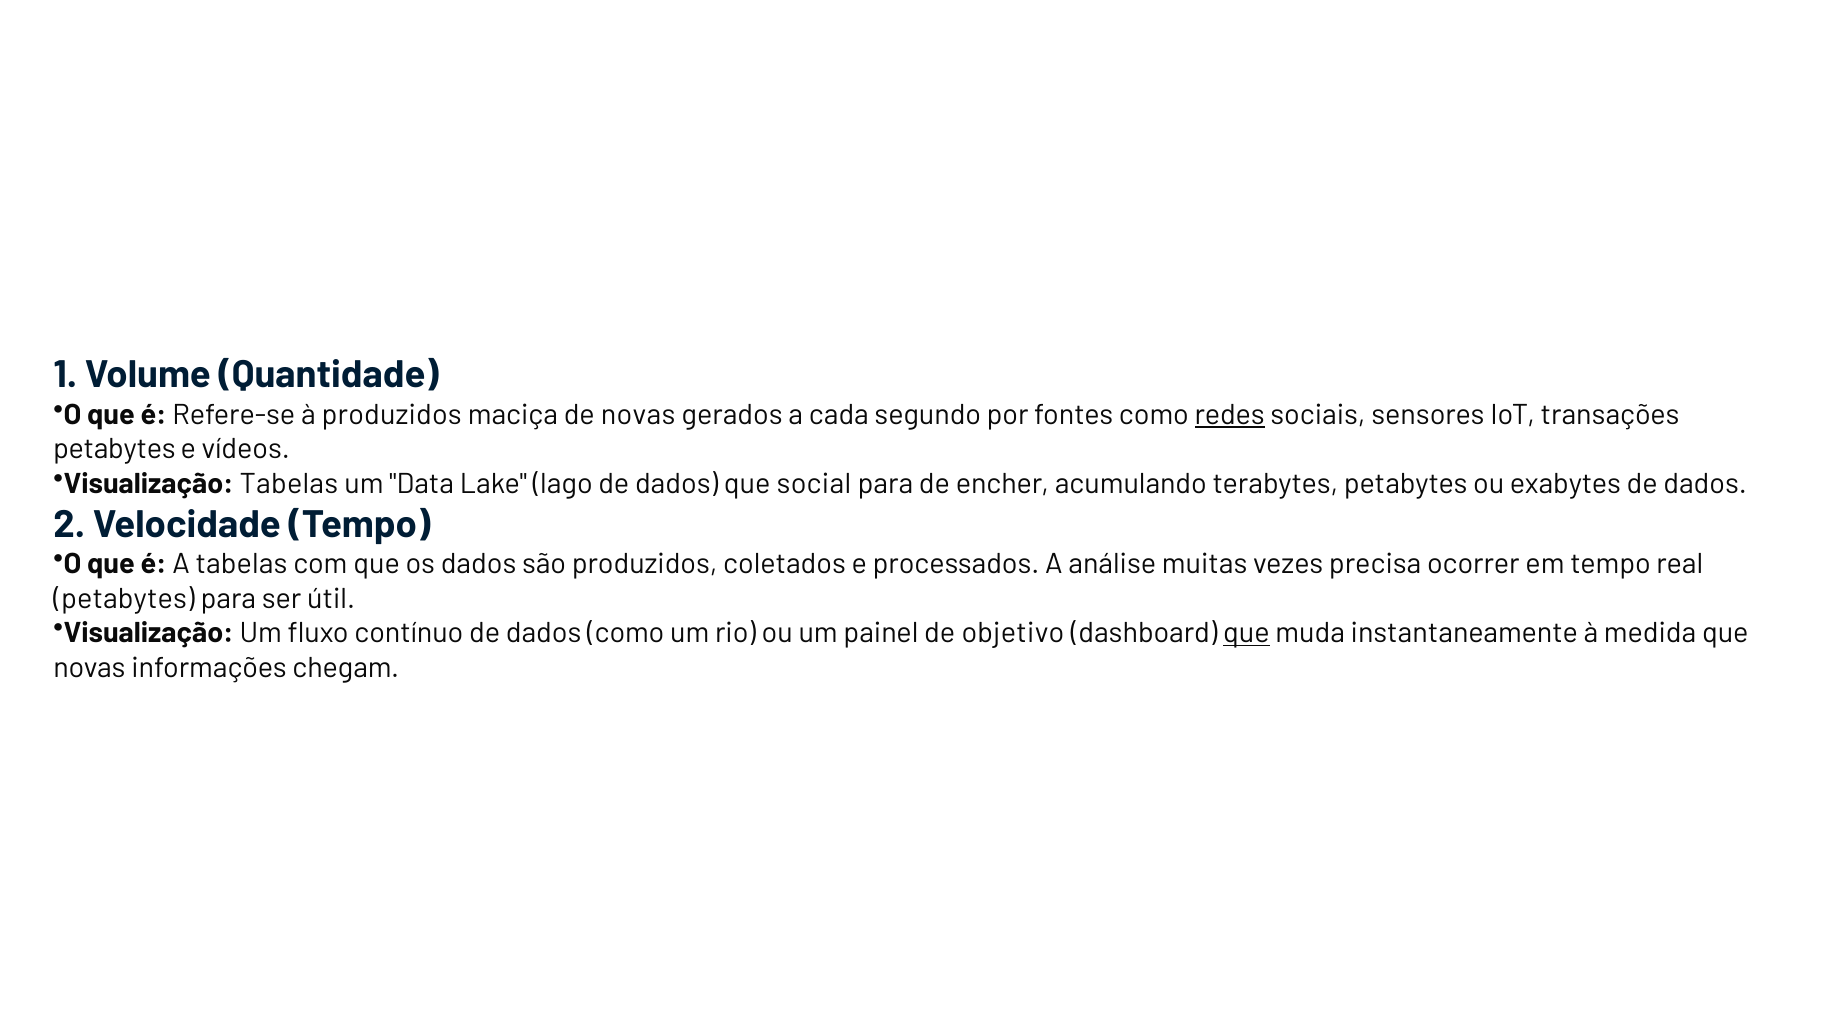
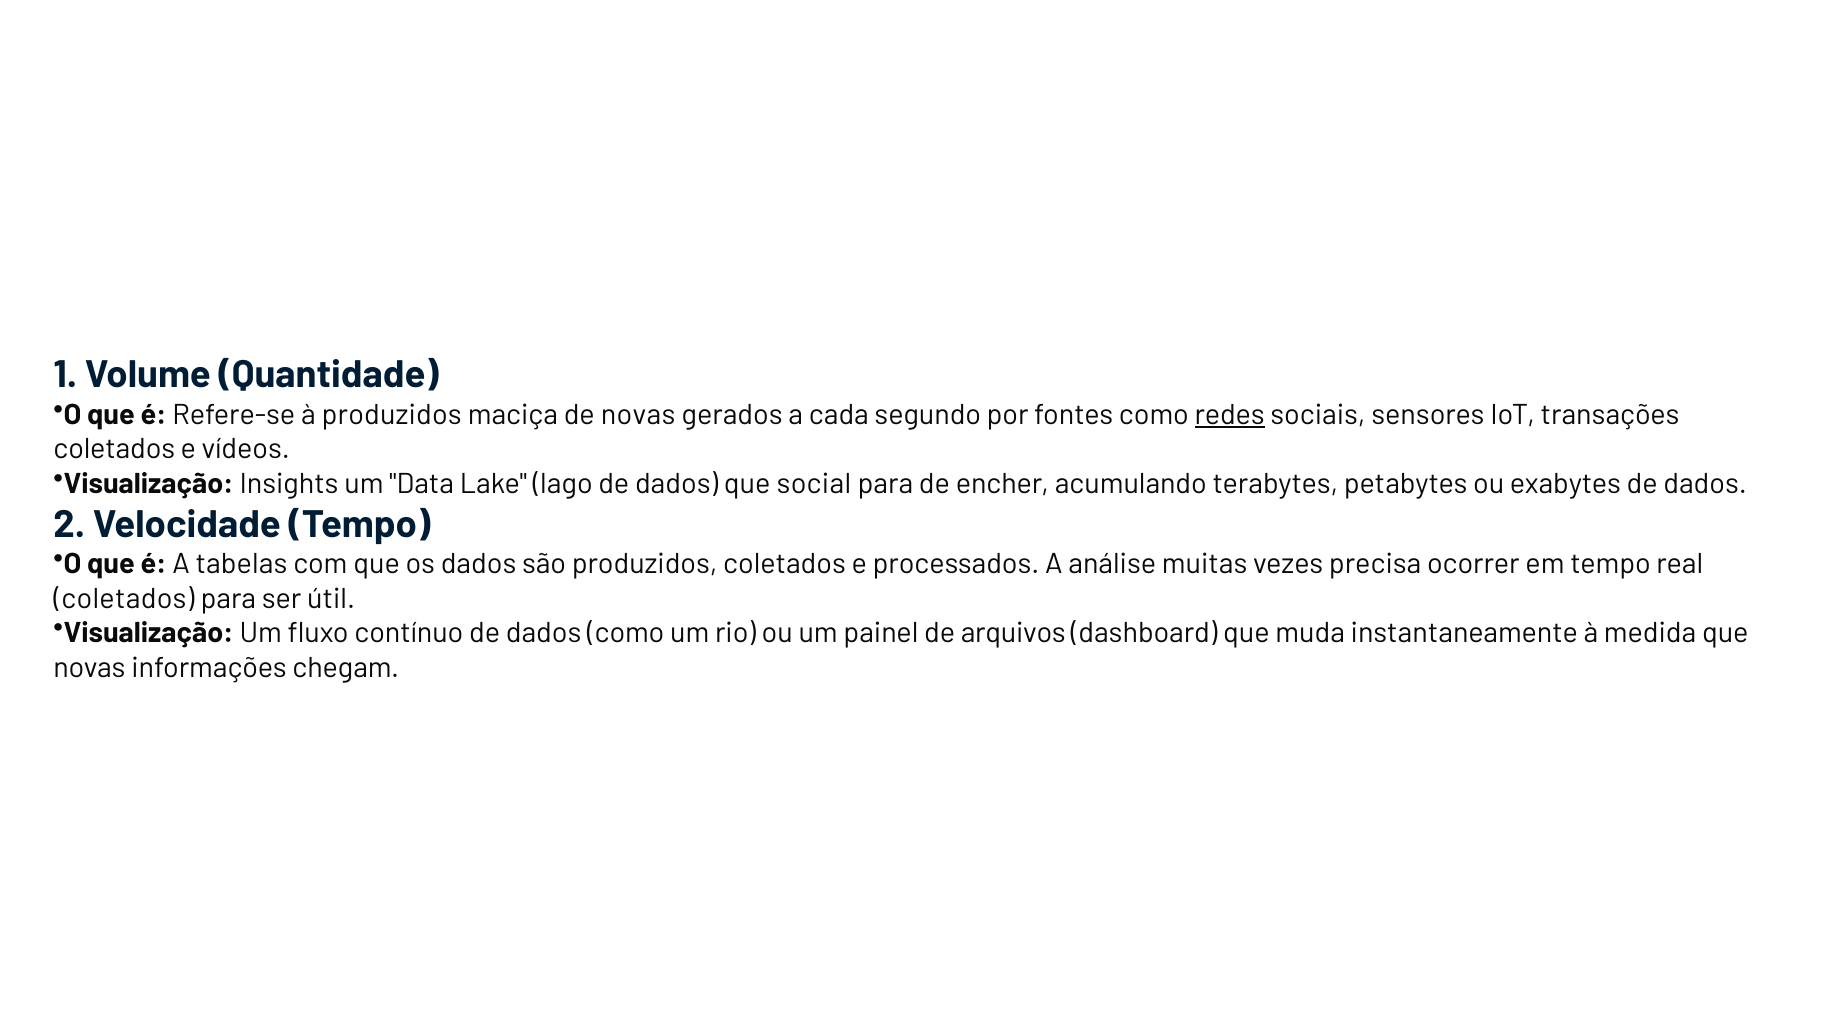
petabytes at (114, 449): petabytes -> coletados
Visualização Tabelas: Tabelas -> Insights
petabytes at (124, 599): petabytes -> coletados
objetivo: objetivo -> arquivos
que at (1246, 633) underline: present -> none
